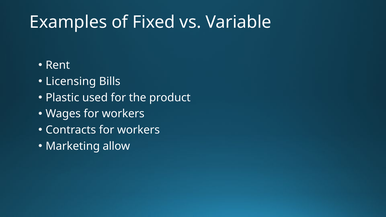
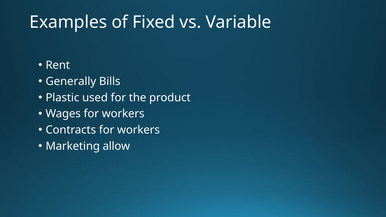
Licensing: Licensing -> Generally
